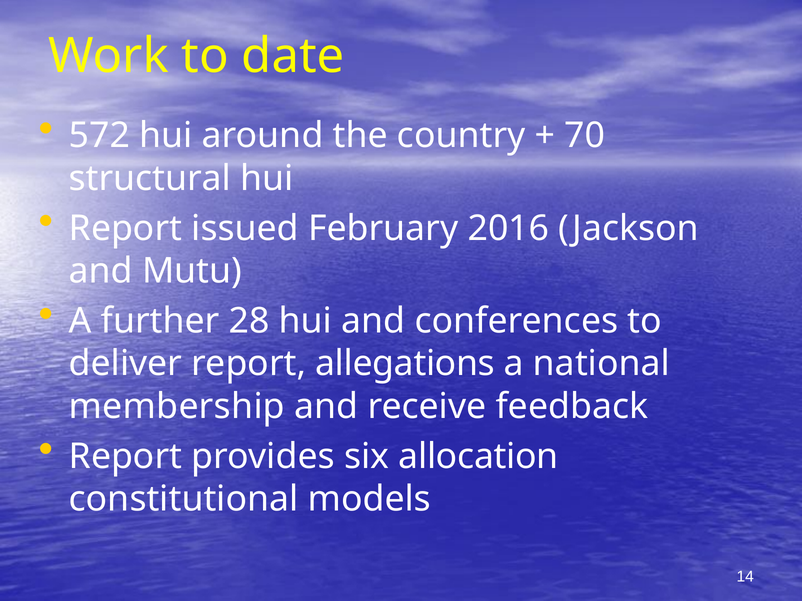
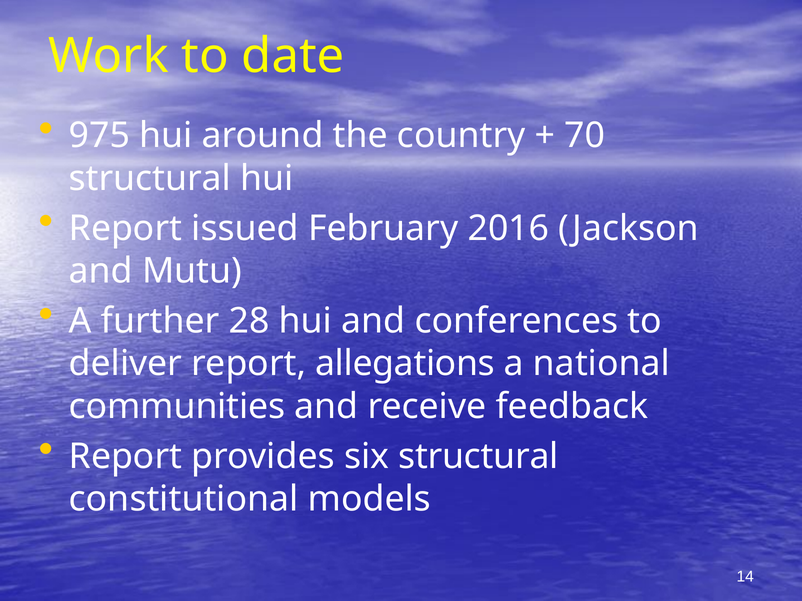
572: 572 -> 975
membership: membership -> communities
six allocation: allocation -> structural
